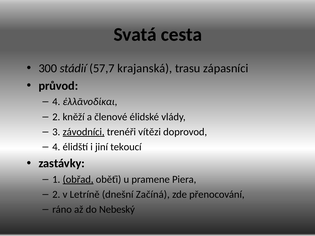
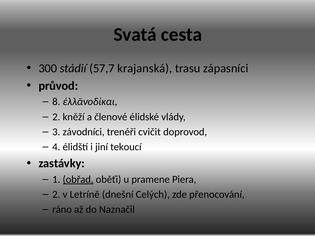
4 at (56, 102): 4 -> 8
závodníci underline: present -> none
vítězi: vítězi -> cvičit
Začíná: Začíná -> Celých
Nebeský: Nebeský -> Naznačil
